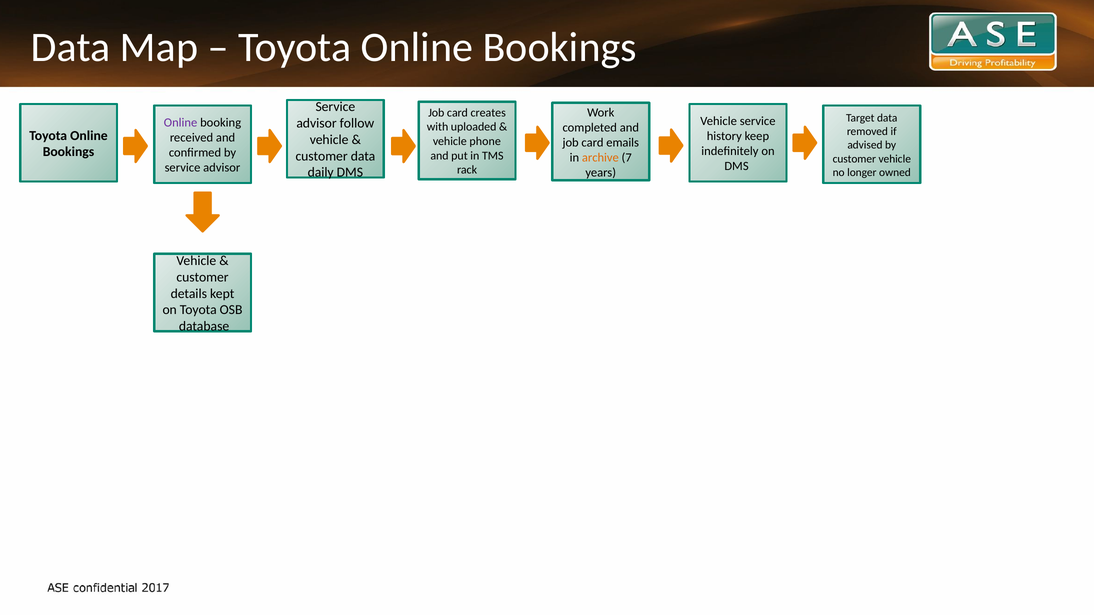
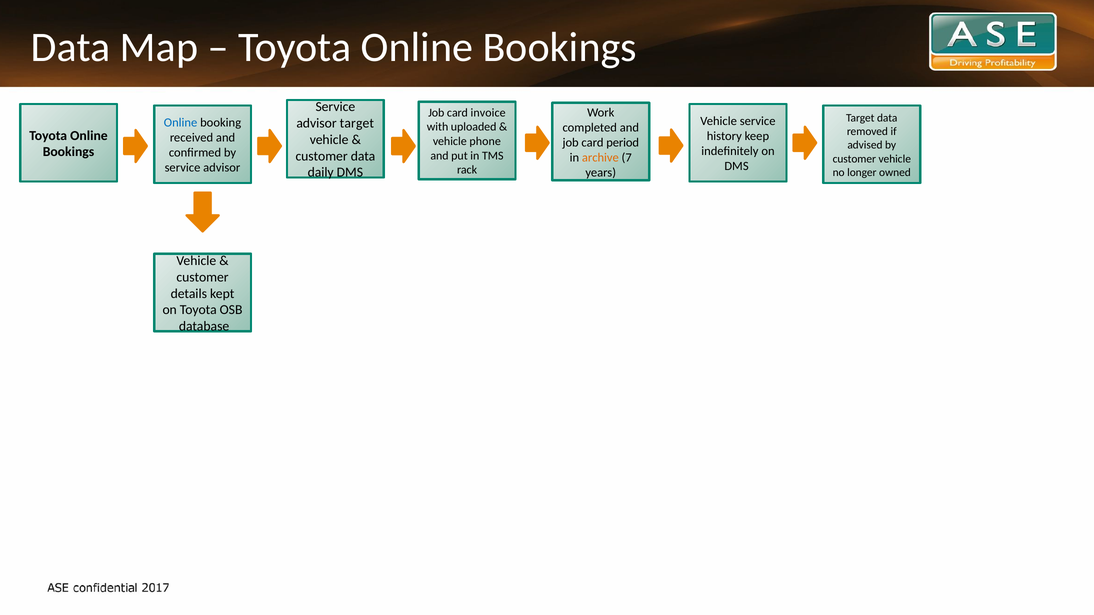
creates: creates -> invoice
Online at (181, 123) colour: purple -> blue
advisor follow: follow -> target
emails: emails -> period
